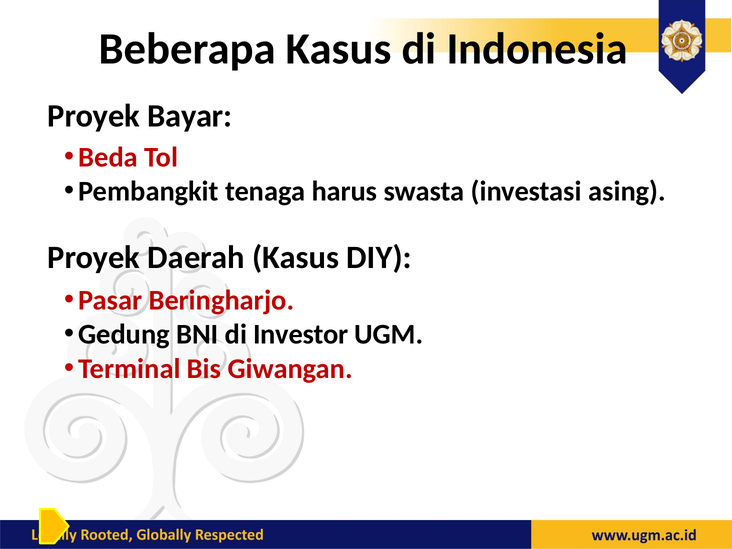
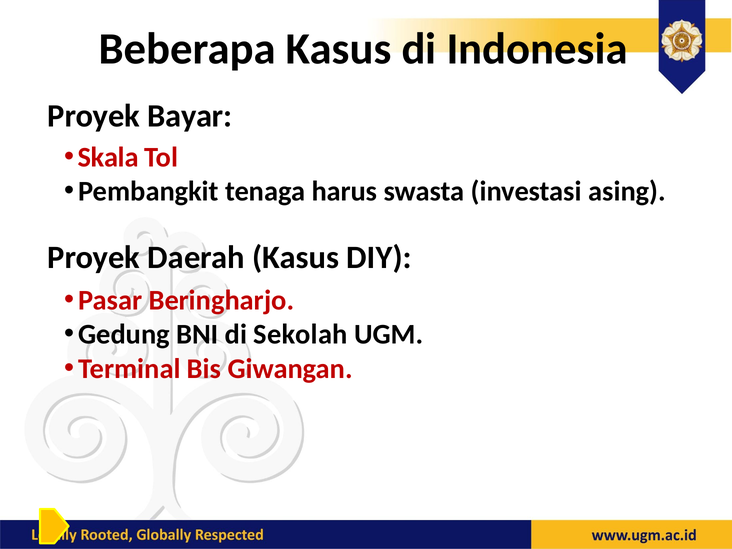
Beda: Beda -> Skala
Investor: Investor -> Sekolah
